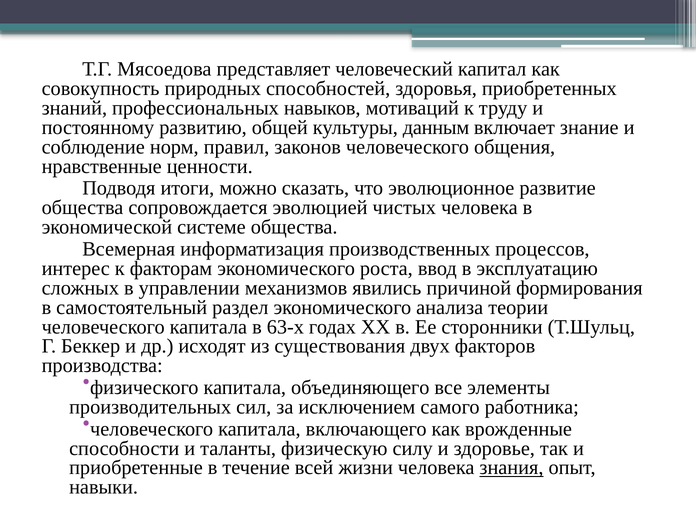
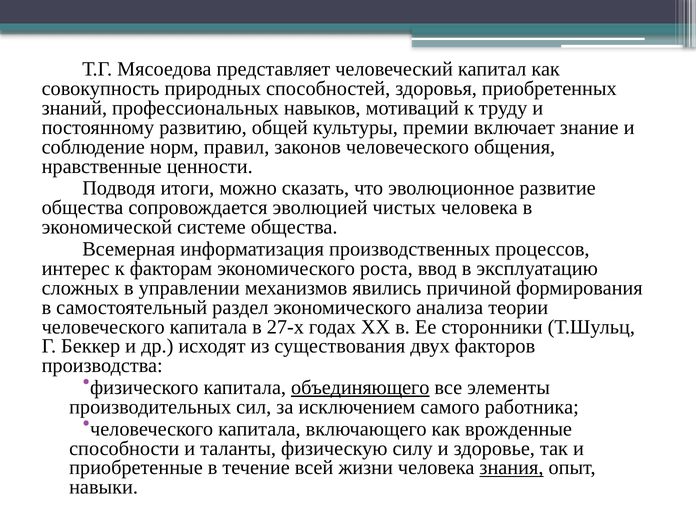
данным: данным -> премии
63-х: 63-х -> 27-х
объединяющего underline: none -> present
